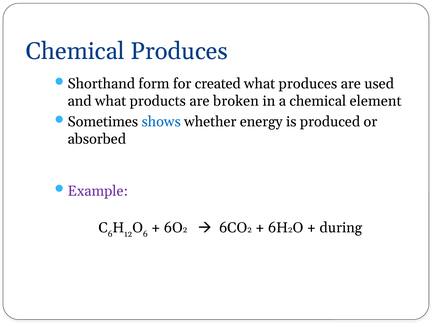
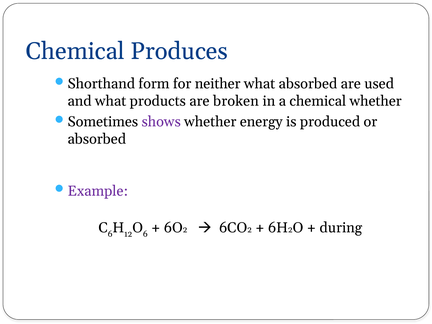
created: created -> neither
what produces: produces -> absorbed
chemical element: element -> whether
shows colour: blue -> purple
